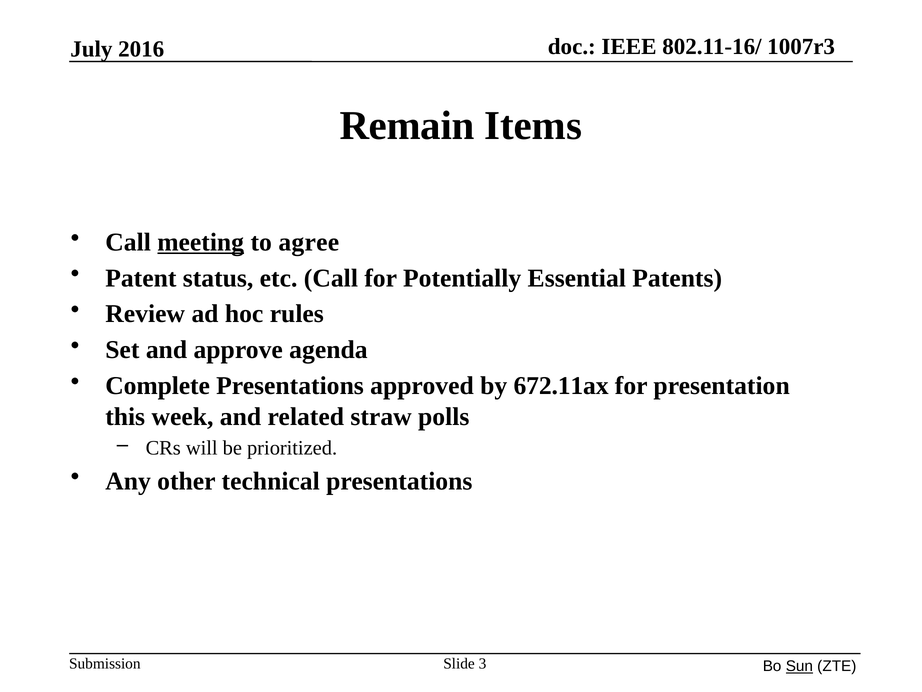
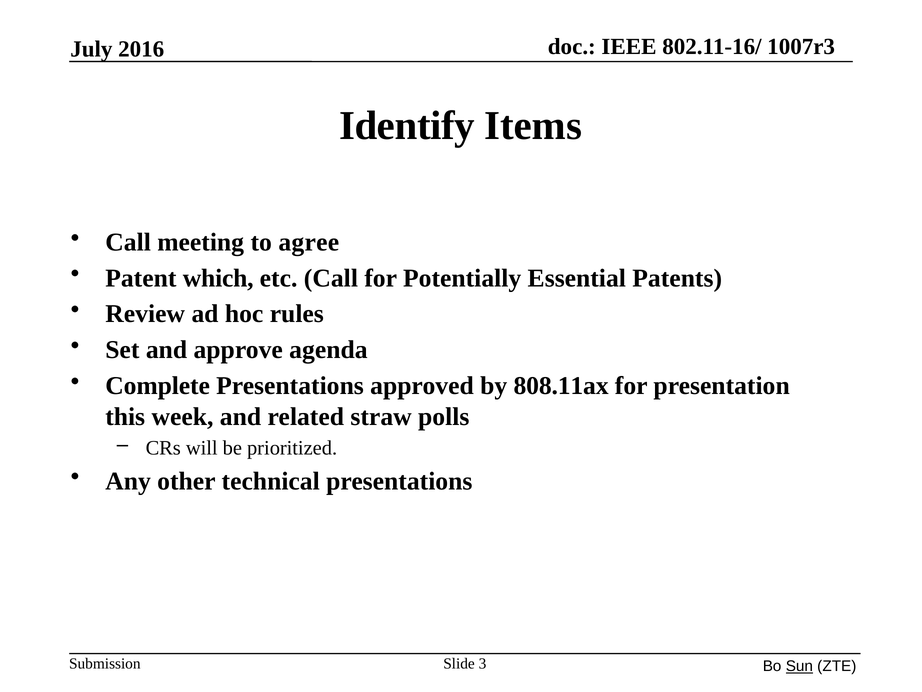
Remain: Remain -> Identify
meeting underline: present -> none
status: status -> which
672.11ax: 672.11ax -> 808.11ax
